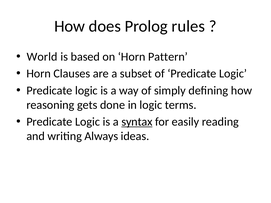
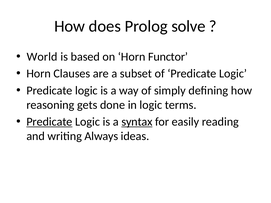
rules: rules -> solve
Pattern: Pattern -> Functor
Predicate at (49, 122) underline: none -> present
